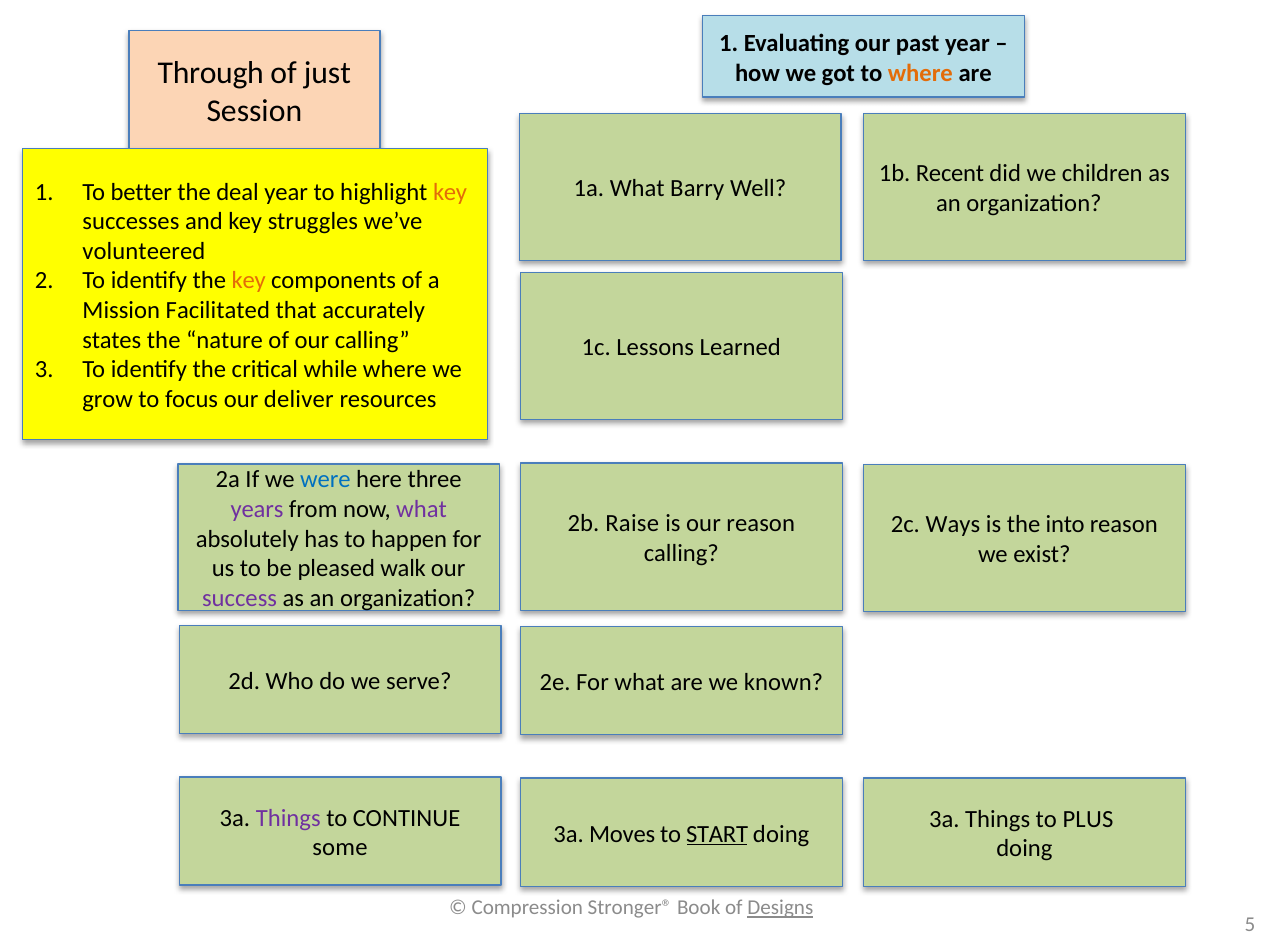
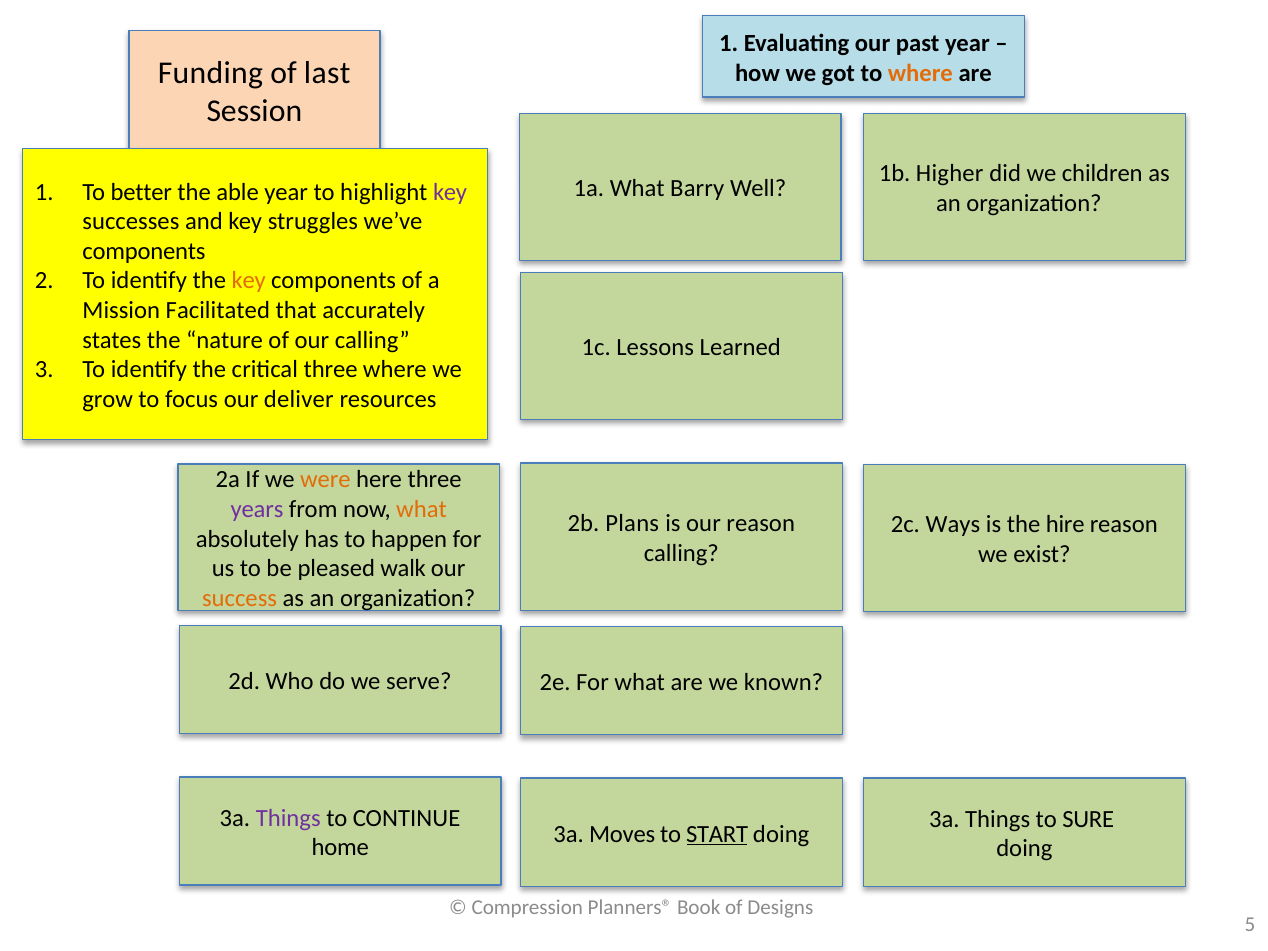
Through: Through -> Funding
just: just -> last
Recent: Recent -> Higher
deal: deal -> able
key at (450, 192) colour: orange -> purple
volunteered at (144, 251): volunteered -> components
critical while: while -> three
were colour: blue -> orange
what at (422, 509) colour: purple -> orange
Raise: Raise -> Plans
into: into -> hire
success colour: purple -> orange
PLUS: PLUS -> SURE
some: some -> home
Stronger®: Stronger® -> Planners®
Designs underline: present -> none
